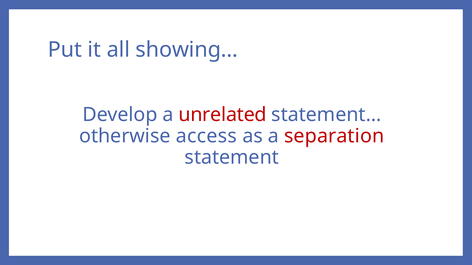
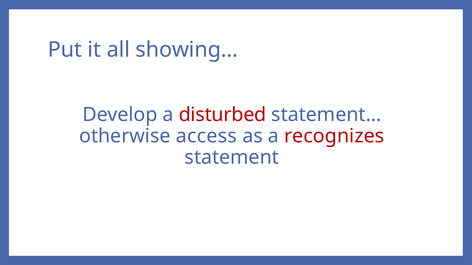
unrelated: unrelated -> disturbed
separation: separation -> recognizes
